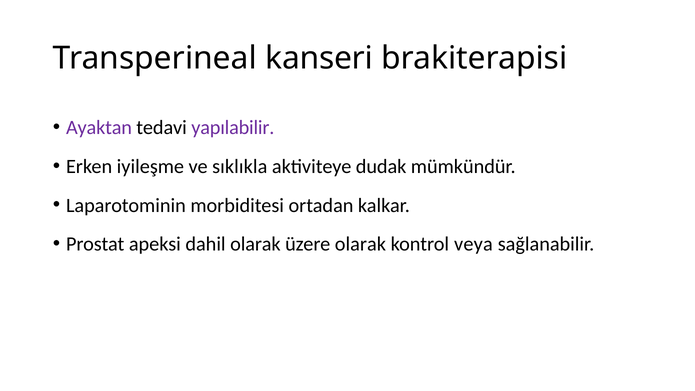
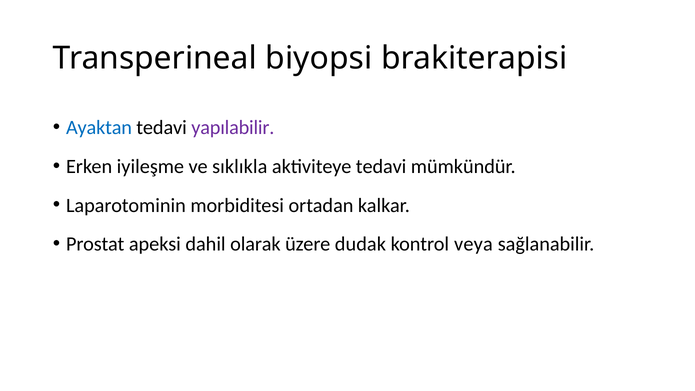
kanseri: kanseri -> biyopsi
Ayaktan colour: purple -> blue
aktiviteye dudak: dudak -> tedavi
üzere olarak: olarak -> dudak
